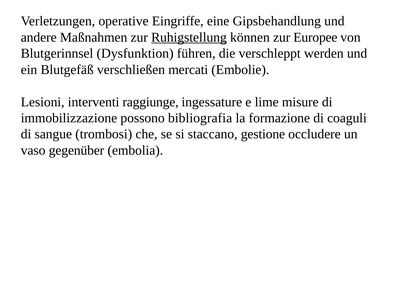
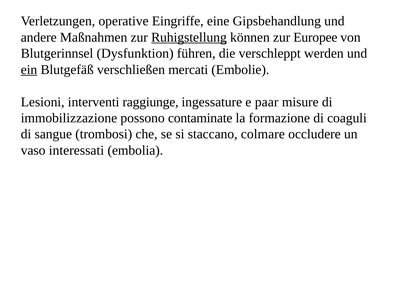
ein underline: none -> present
lime: lime -> paar
bibliografia: bibliografia -> contaminate
gestione: gestione -> colmare
gegenüber: gegenüber -> interessati
